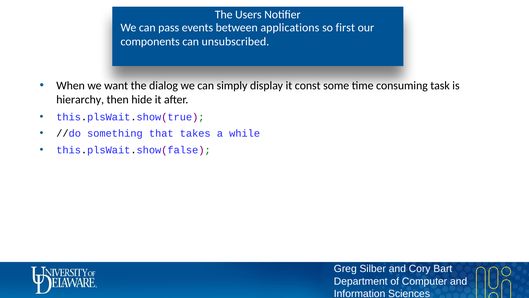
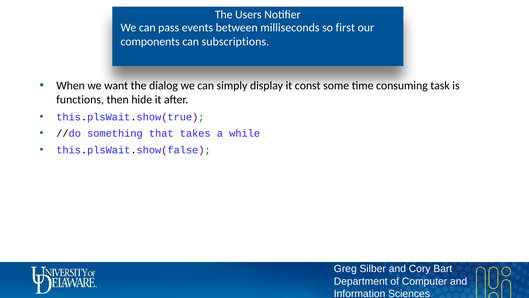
applications: applications -> milliseconds
unsubscribed: unsubscribed -> subscriptions
hierarchy: hierarchy -> functions
